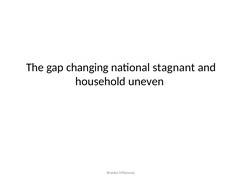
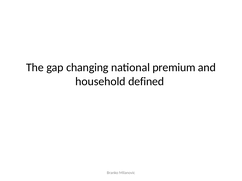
stagnant: stagnant -> premium
uneven: uneven -> defined
